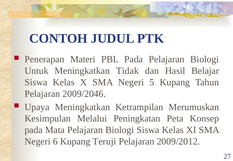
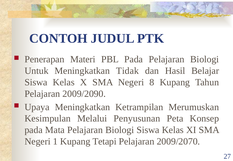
5: 5 -> 8
2009/2046: 2009/2046 -> 2009/2090
Peningkatan: Peningkatan -> Penyusunan
6: 6 -> 1
Teruji: Teruji -> Tetapi
2009/2012: 2009/2012 -> 2009/2070
